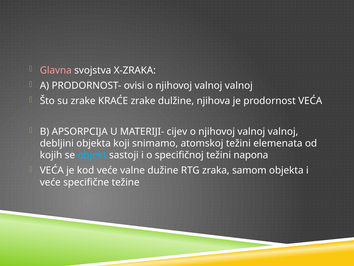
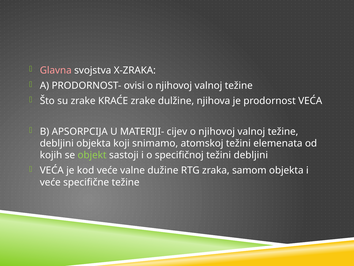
valnoj at (239, 86): valnoj -> težine
valnoj at (283, 131): valnoj -> težine
objekt colour: light blue -> light green
težini napona: napona -> debljini
